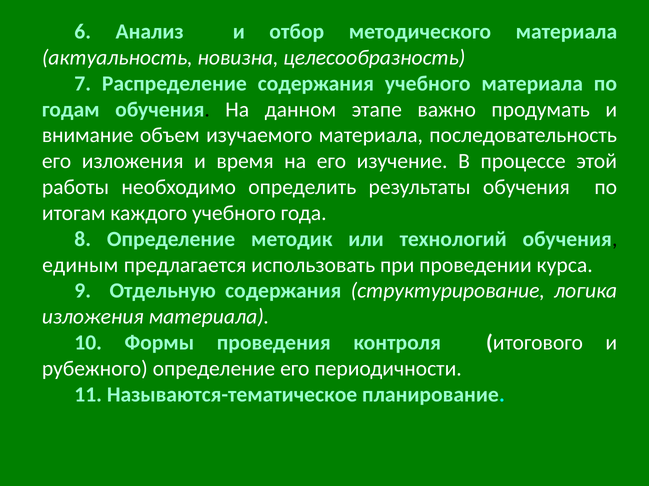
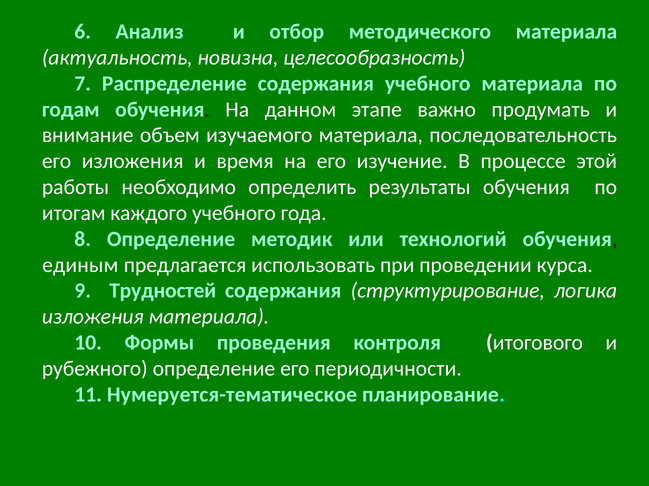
Отдельную: Отдельную -> Трудностей
Называются-тематическое: Называются-тематическое -> Нумеруется-тематическое
